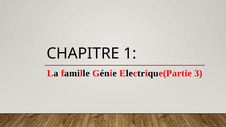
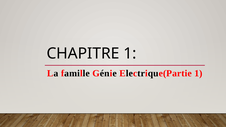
Electrique(Partie 3: 3 -> 1
